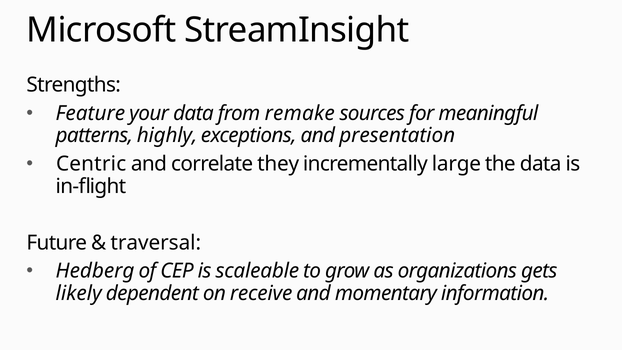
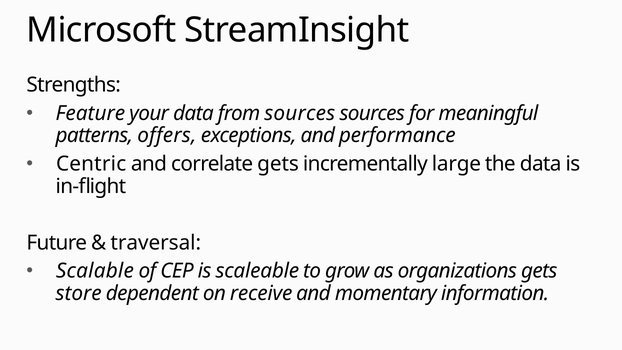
from remake: remake -> sources
highly: highly -> offers
presentation: presentation -> performance
correlate they: they -> gets
Hedberg: Hedberg -> Scalable
likely: likely -> store
